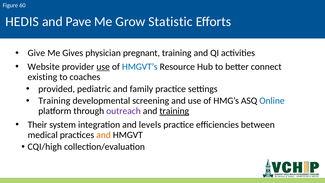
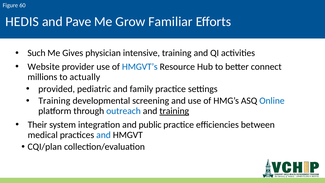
Statistic: Statistic -> Familiar
Give: Give -> Such
pregnant: pregnant -> intensive
use at (103, 67) underline: present -> none
existing: existing -> millions
coaches: coaches -> actually
outreach colour: purple -> blue
levels: levels -> public
and at (104, 135) colour: orange -> blue
CQI/high: CQI/high -> CQI/plan
